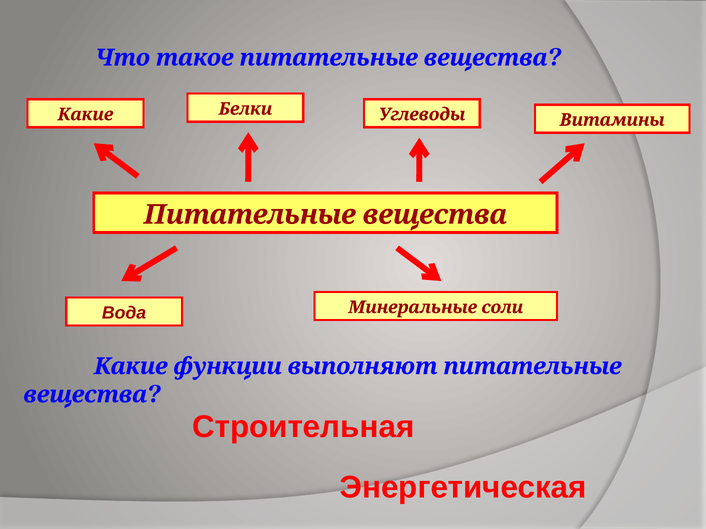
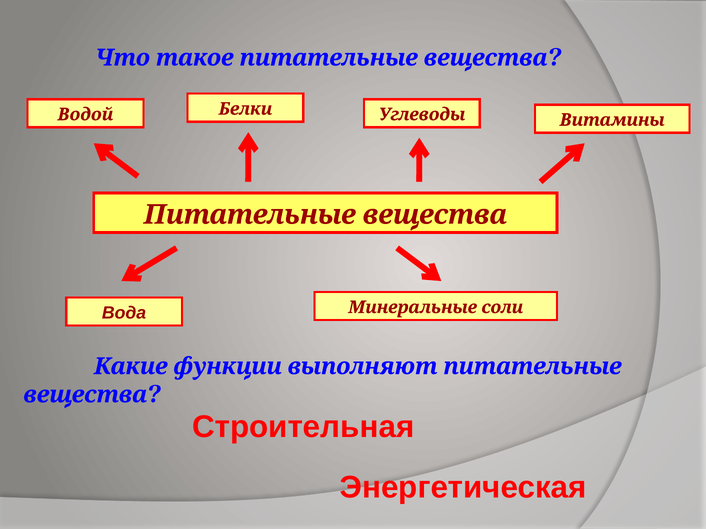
Какие: Какие -> Водой
